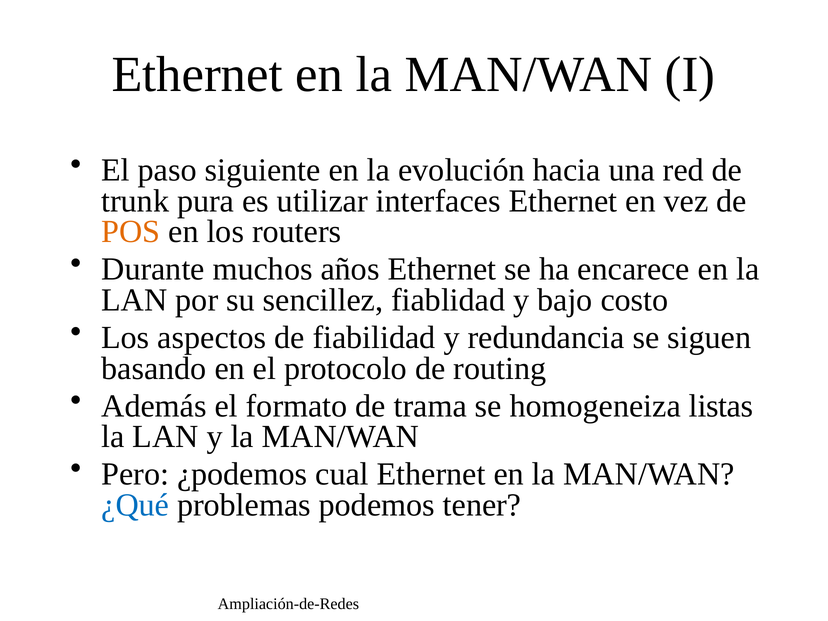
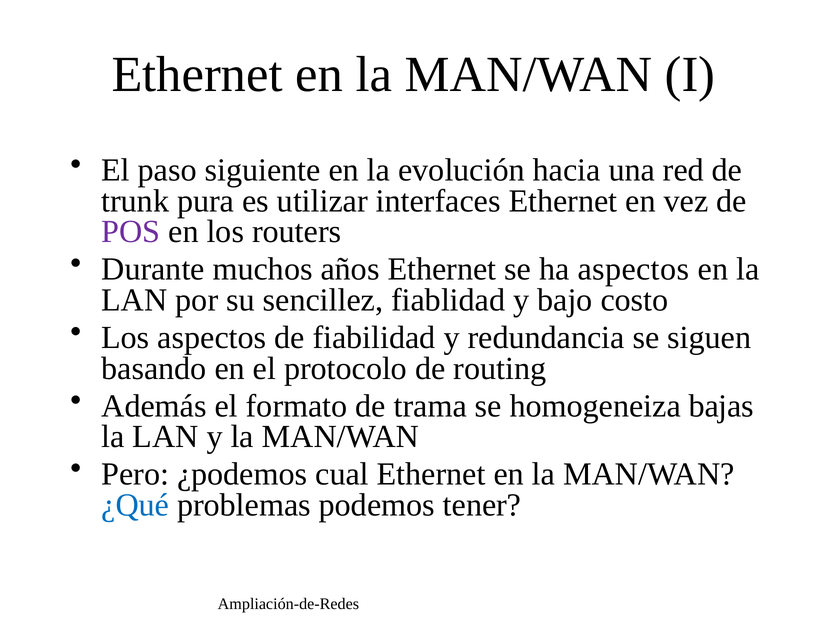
POS colour: orange -> purple
ha encarece: encarece -> aspectos
listas: listas -> bajas
